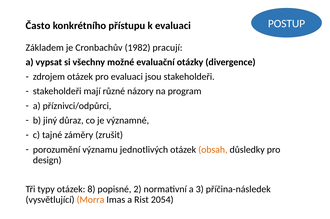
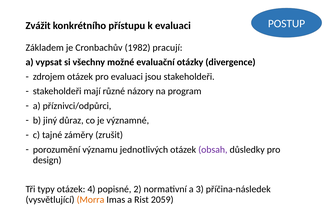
Často: Často -> Zvážit
obsah colour: orange -> purple
8: 8 -> 4
2054: 2054 -> 2059
